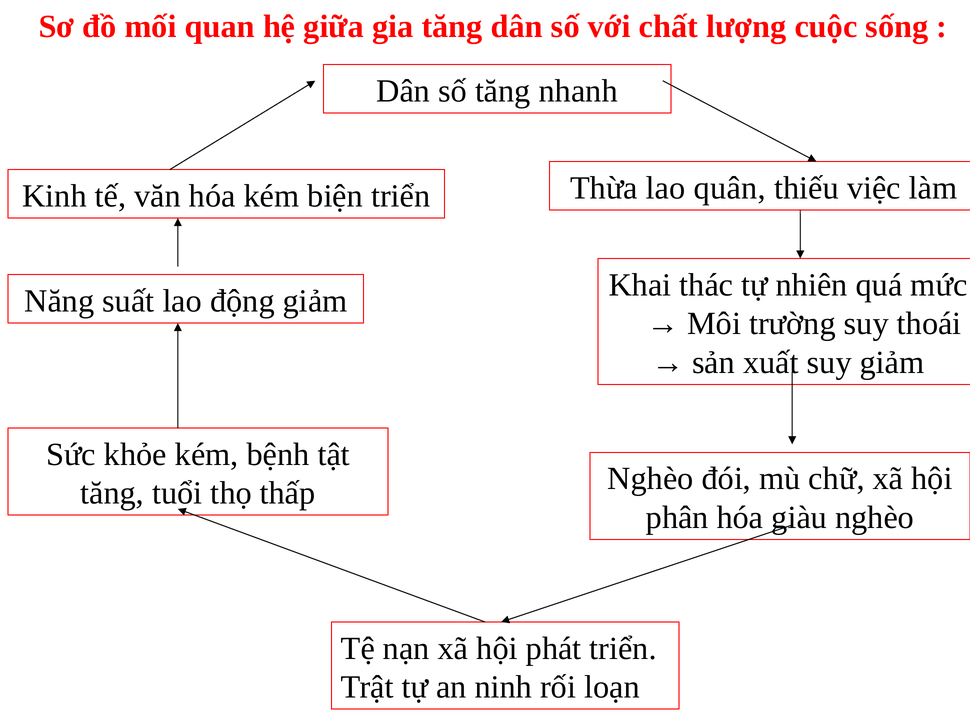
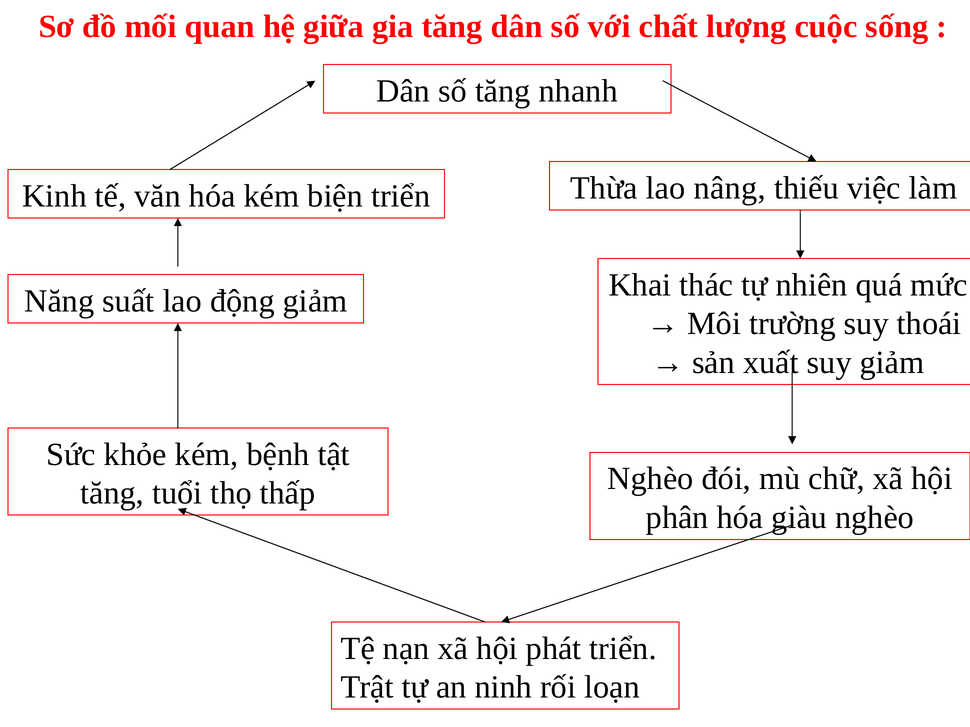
quân: quân -> nâng
